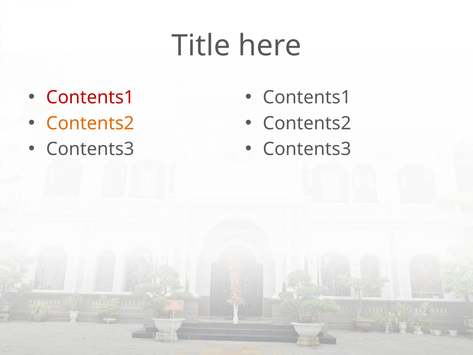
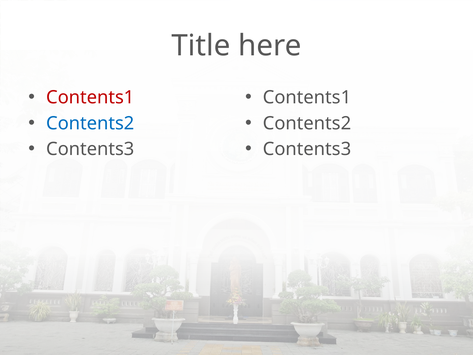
Contents2 at (90, 123) colour: orange -> blue
